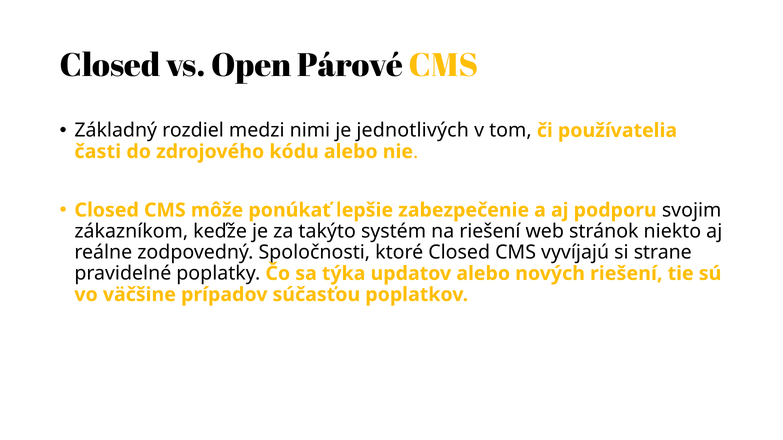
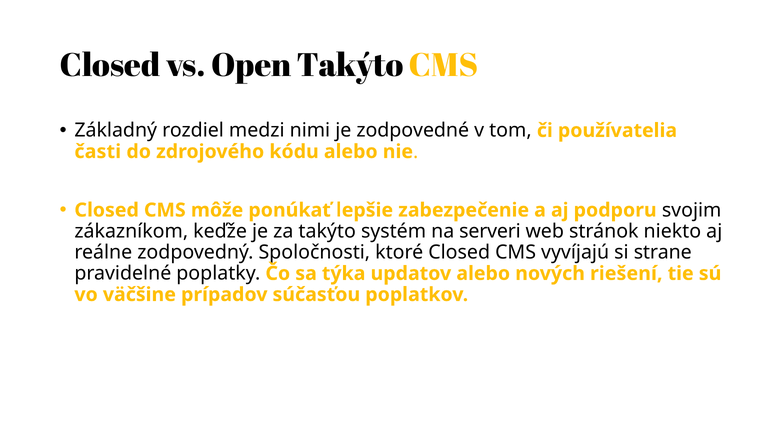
Open Párové: Párové -> Takýto
jednotlivých: jednotlivých -> zodpovedné
na riešení: riešení -> serveri
